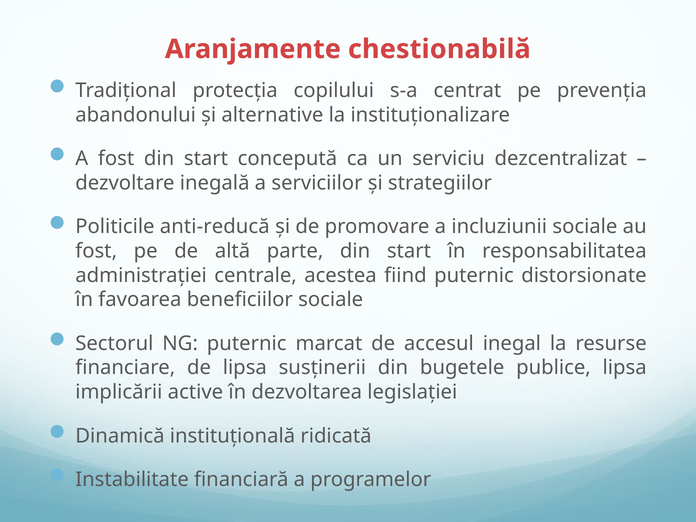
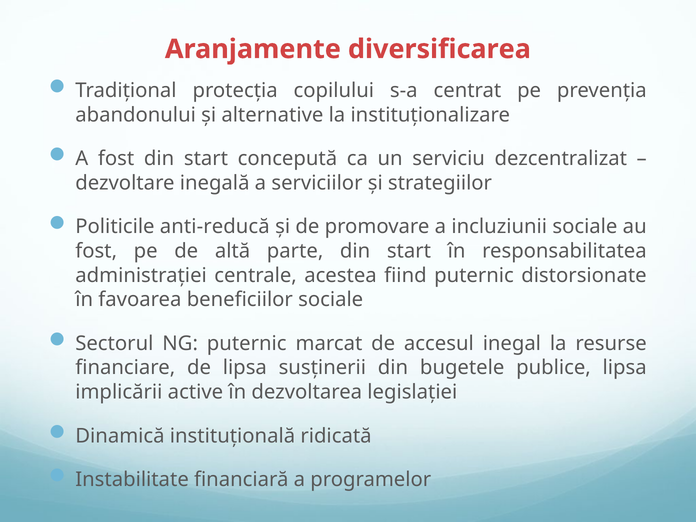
chestionabilă: chestionabilă -> diversificarea
